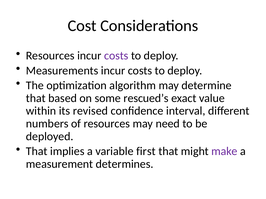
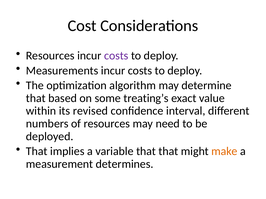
rescued’s: rescued’s -> treating’s
variable first: first -> that
make colour: purple -> orange
